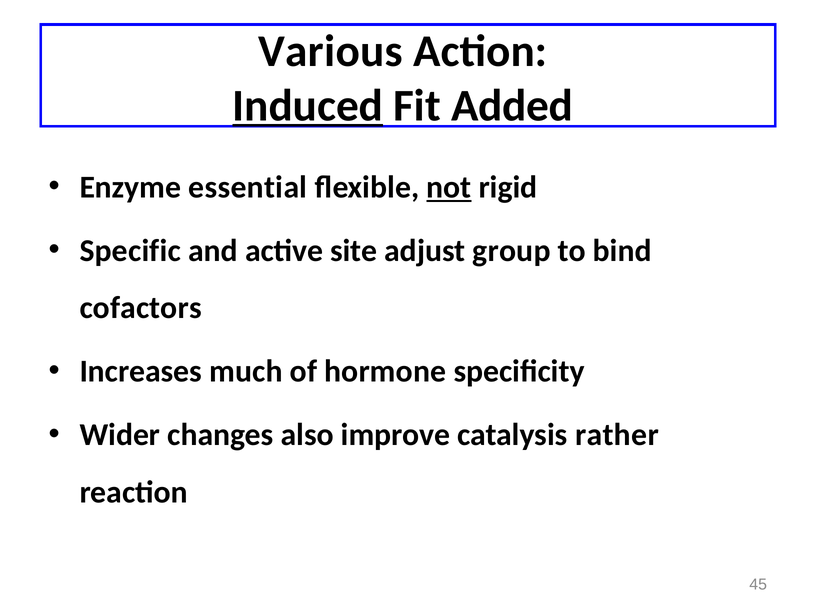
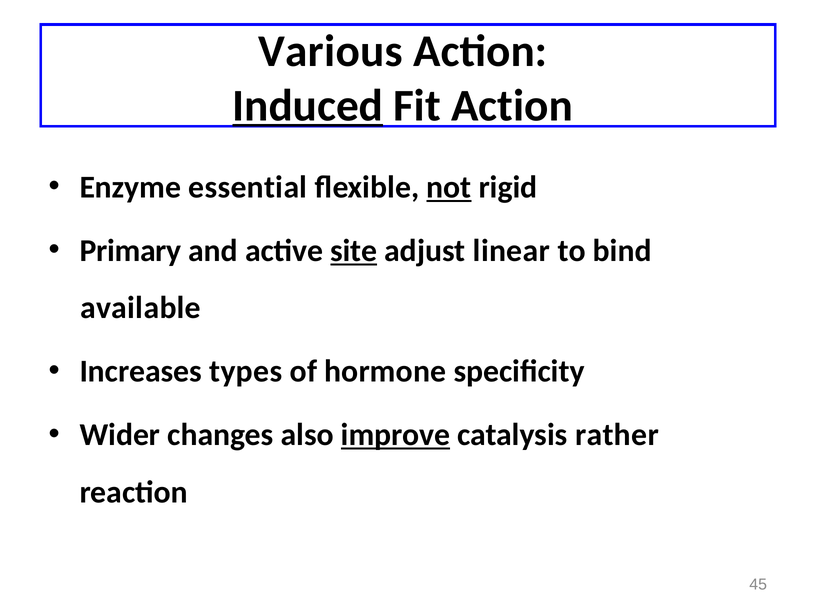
Fit Added: Added -> Action
Specific: Specific -> Primary
site underline: none -> present
group: group -> linear
cofactors: cofactors -> available
much: much -> types
improve underline: none -> present
